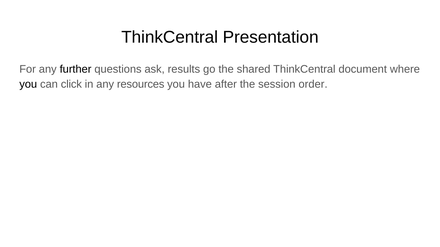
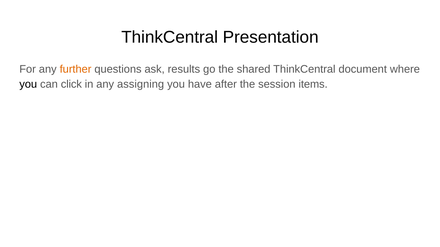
further colour: black -> orange
resources: resources -> assigning
order: order -> items
